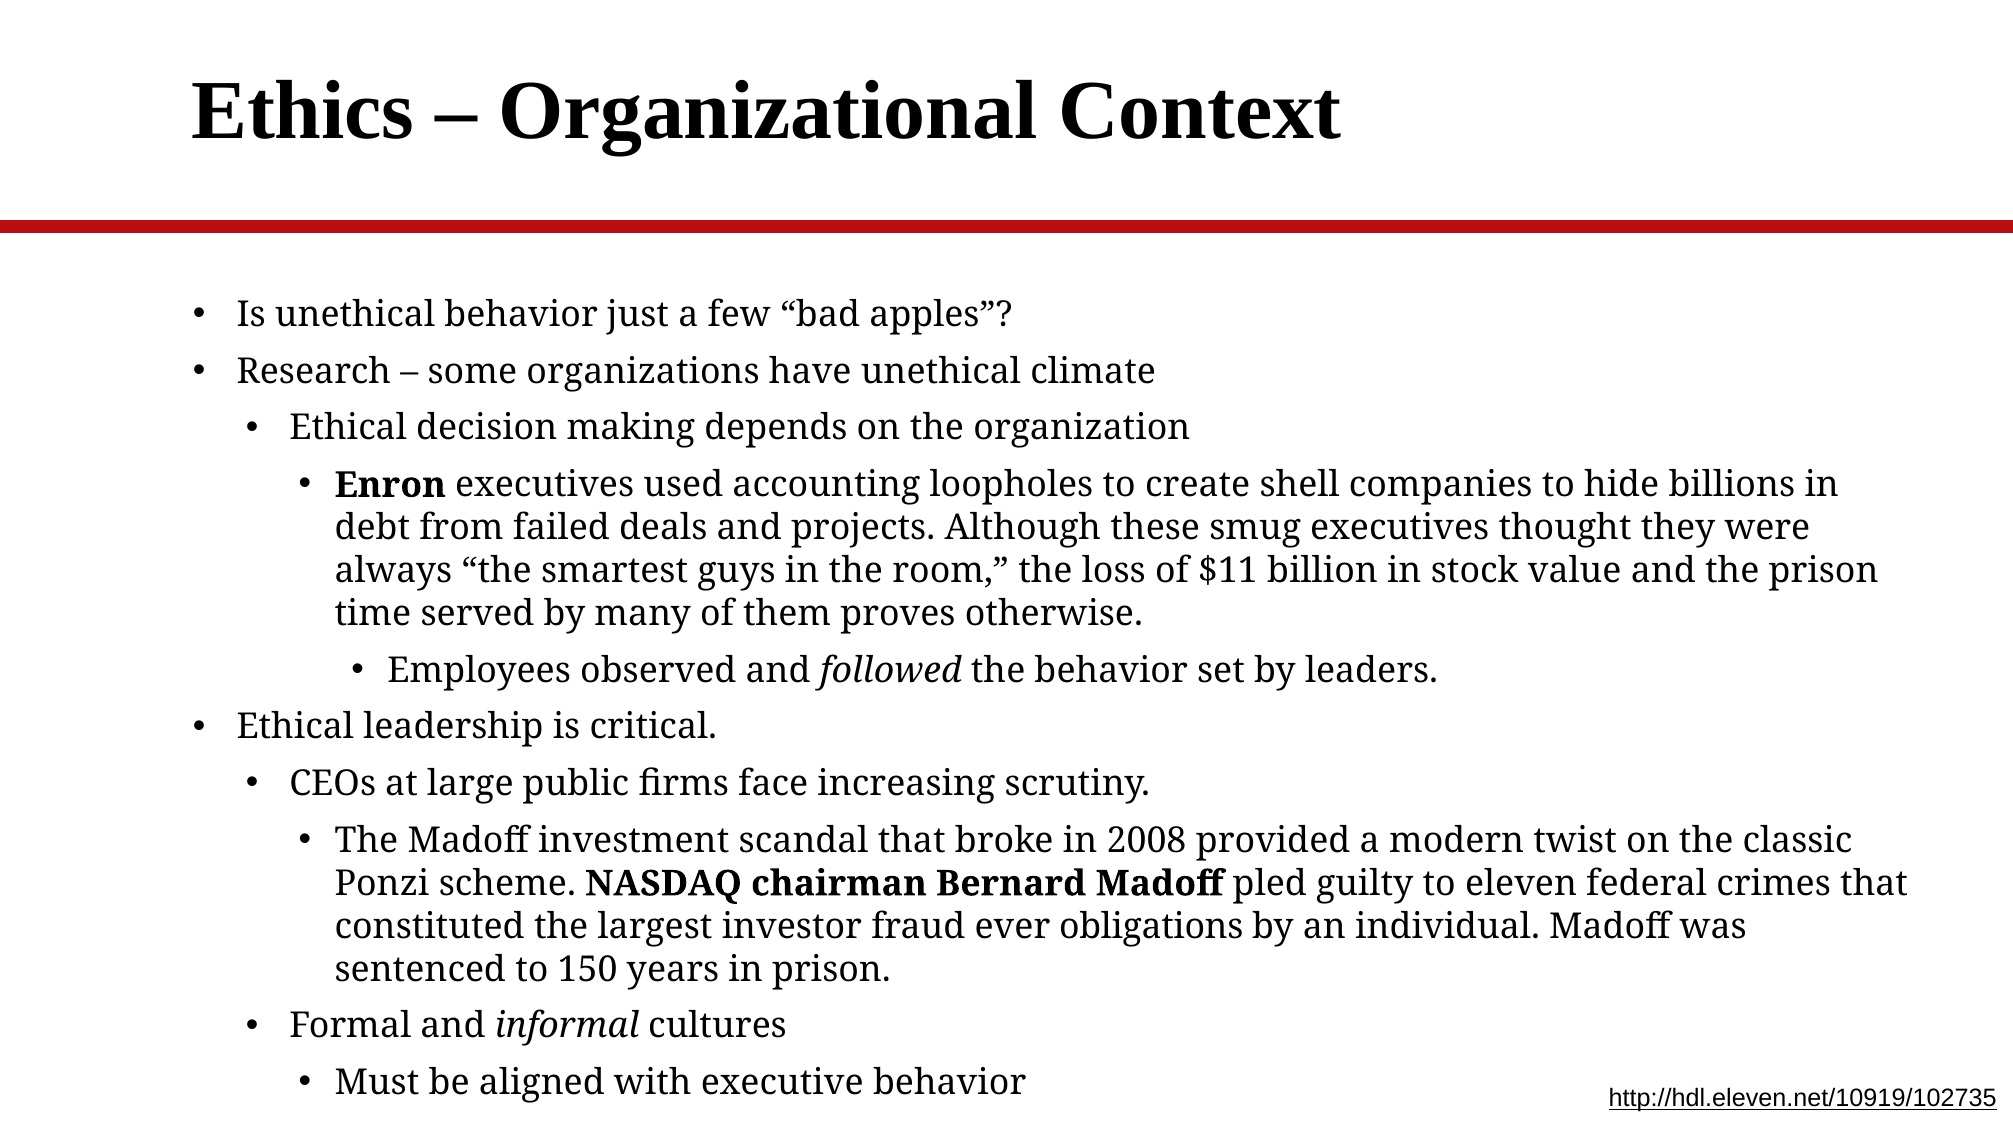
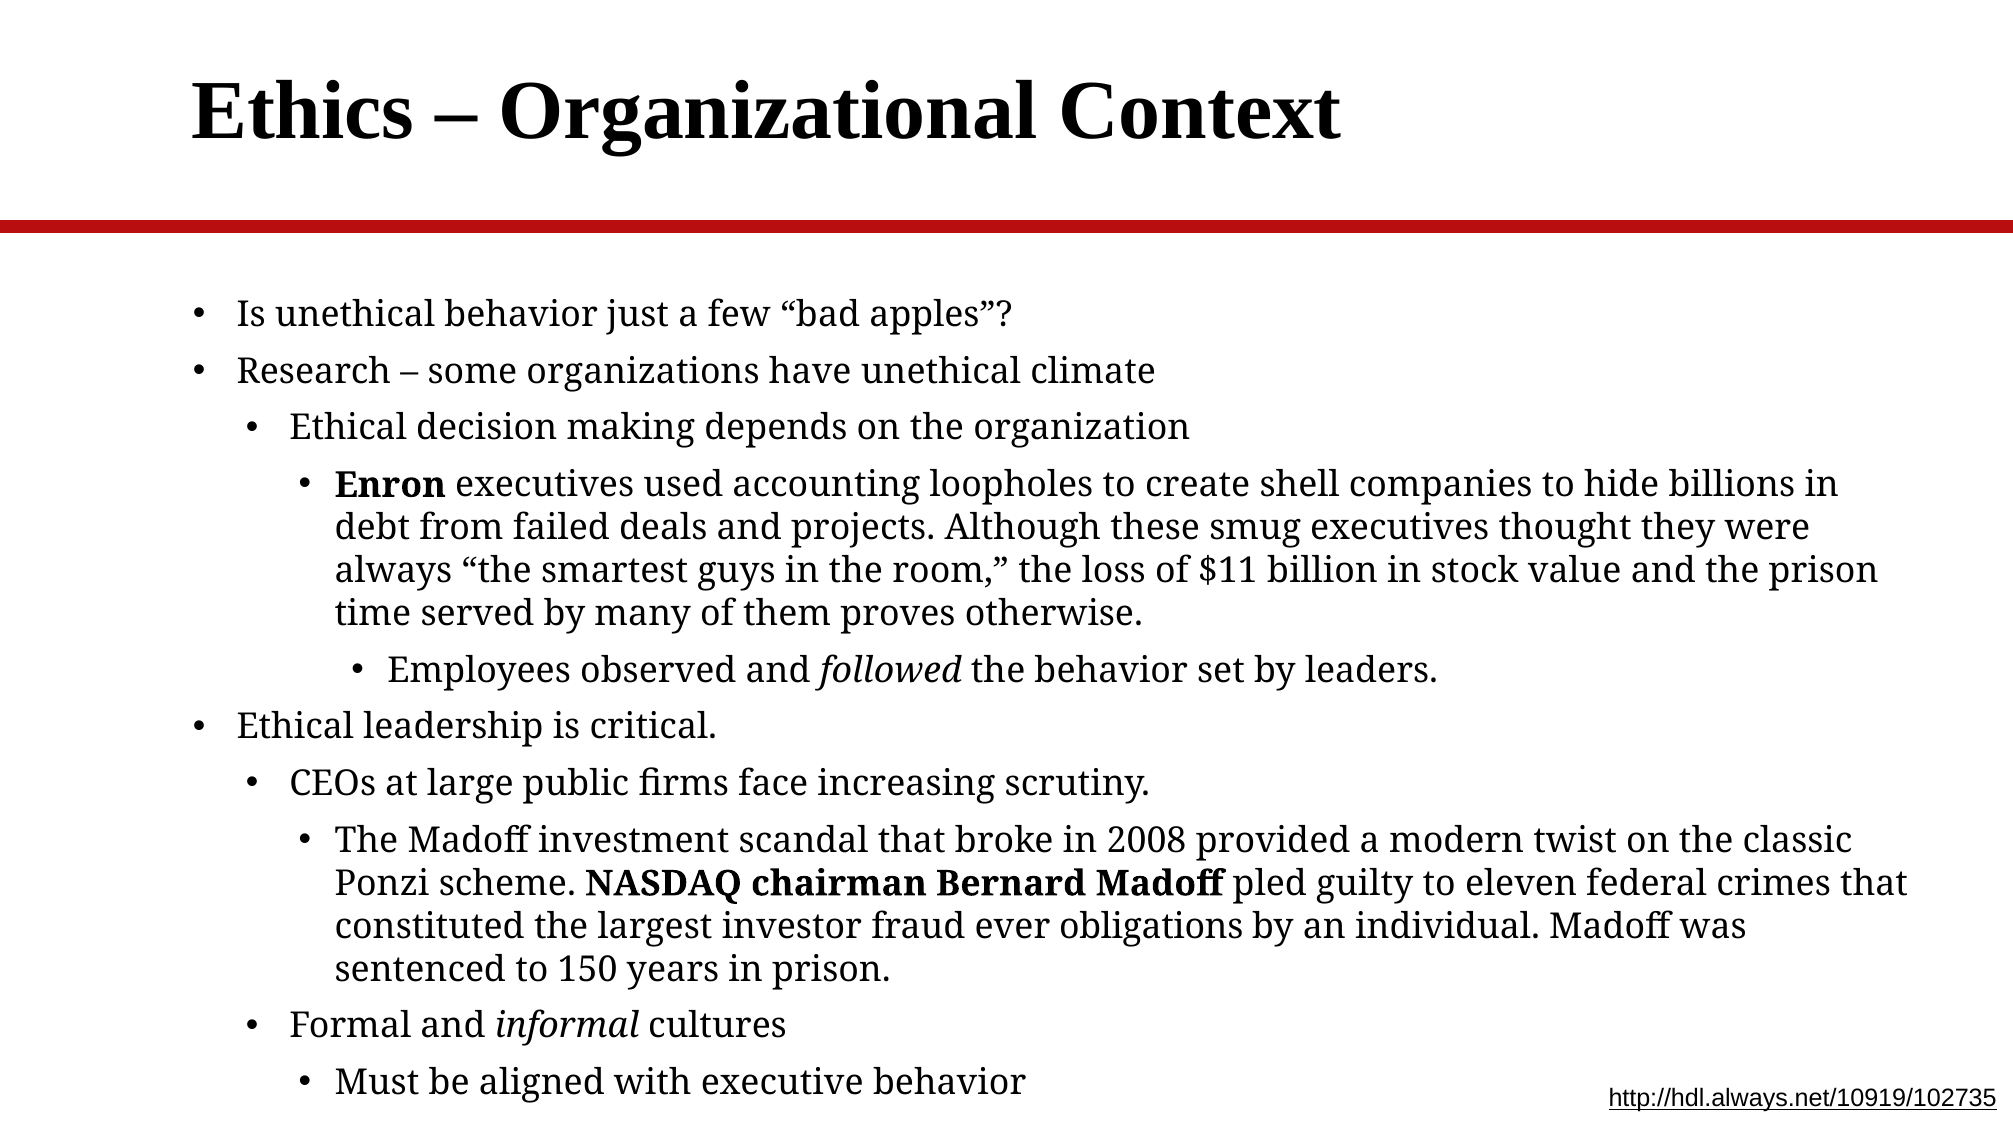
http://hdl.eleven.net/10919/102735: http://hdl.eleven.net/10919/102735 -> http://hdl.always.net/10919/102735
